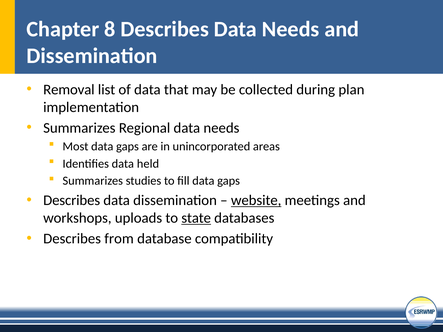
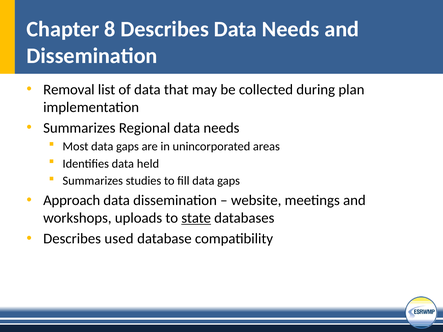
Describes at (72, 200): Describes -> Approach
website underline: present -> none
from: from -> used
